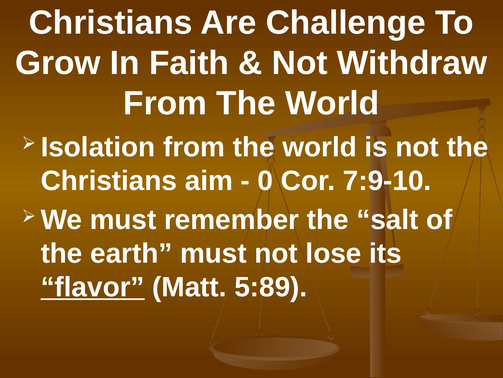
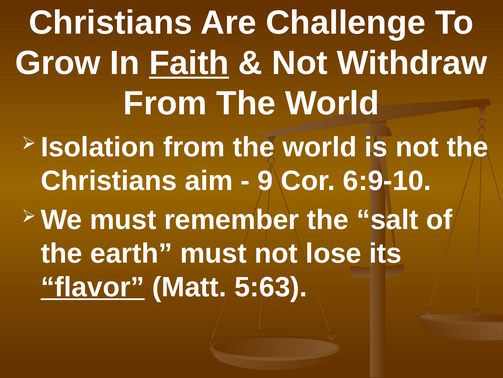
Faith underline: none -> present
0: 0 -> 9
7:9-10: 7:9-10 -> 6:9-10
5:89: 5:89 -> 5:63
